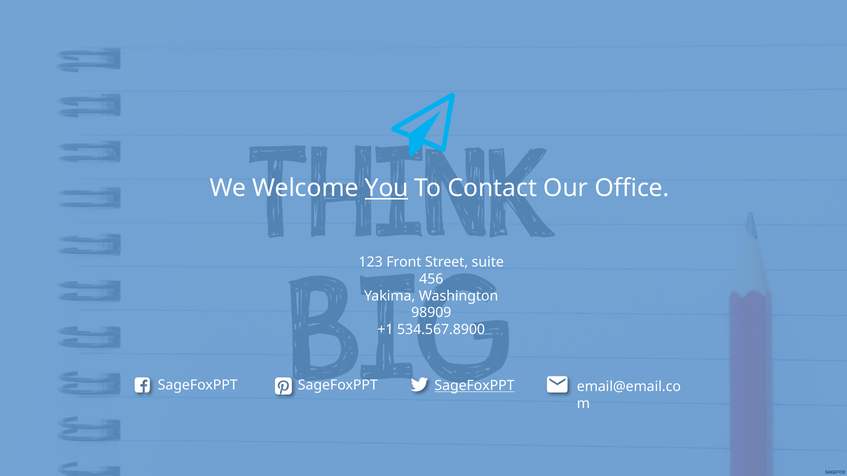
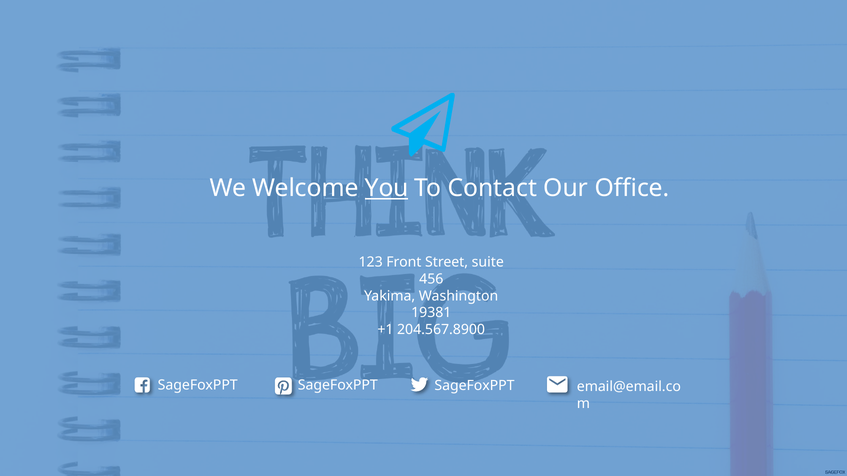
98909: 98909 -> 19381
534.567.8900: 534.567.8900 -> 204.567.8900
SageFoxPPT at (475, 386) underline: present -> none
